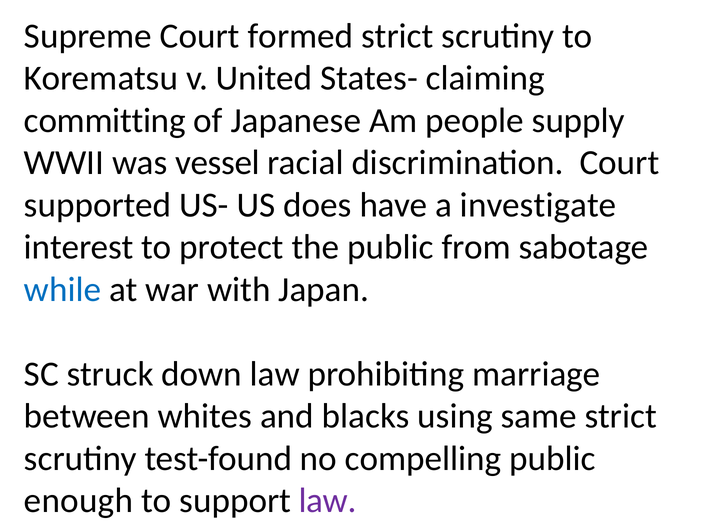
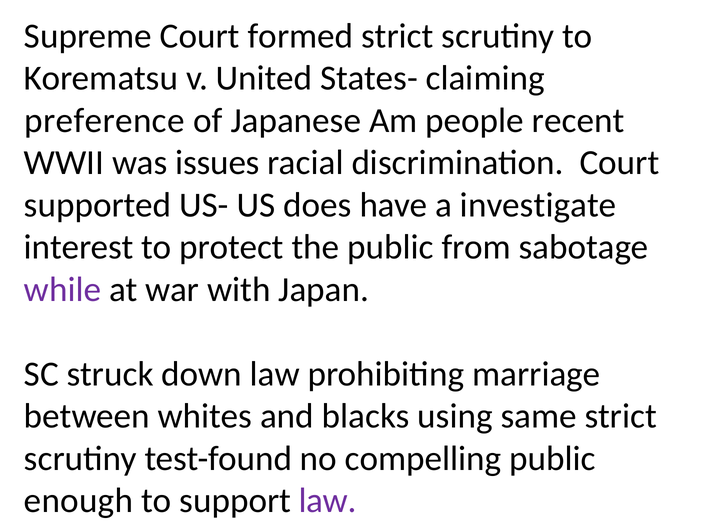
committing: committing -> preference
supply: supply -> recent
vessel: vessel -> issues
while colour: blue -> purple
